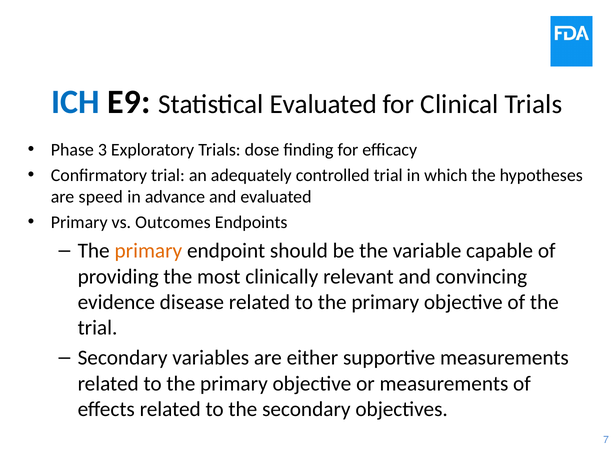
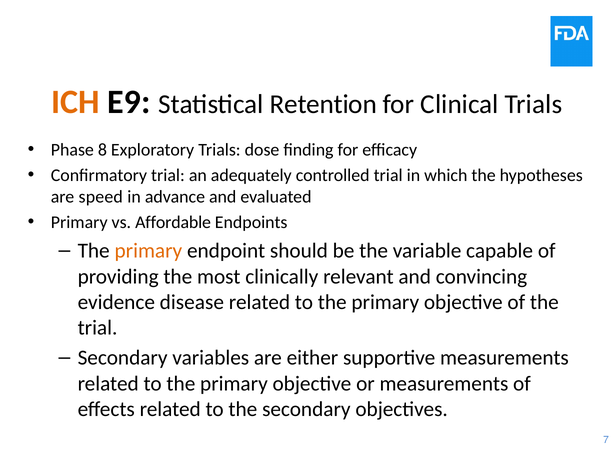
ICH colour: blue -> orange
Statistical Evaluated: Evaluated -> Retention
3: 3 -> 8
Outcomes: Outcomes -> Affordable
